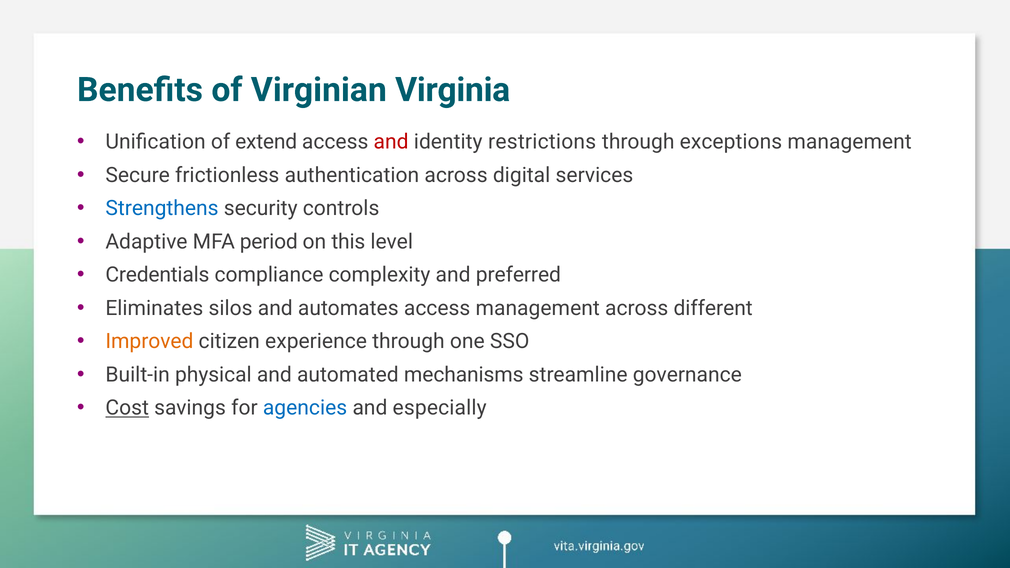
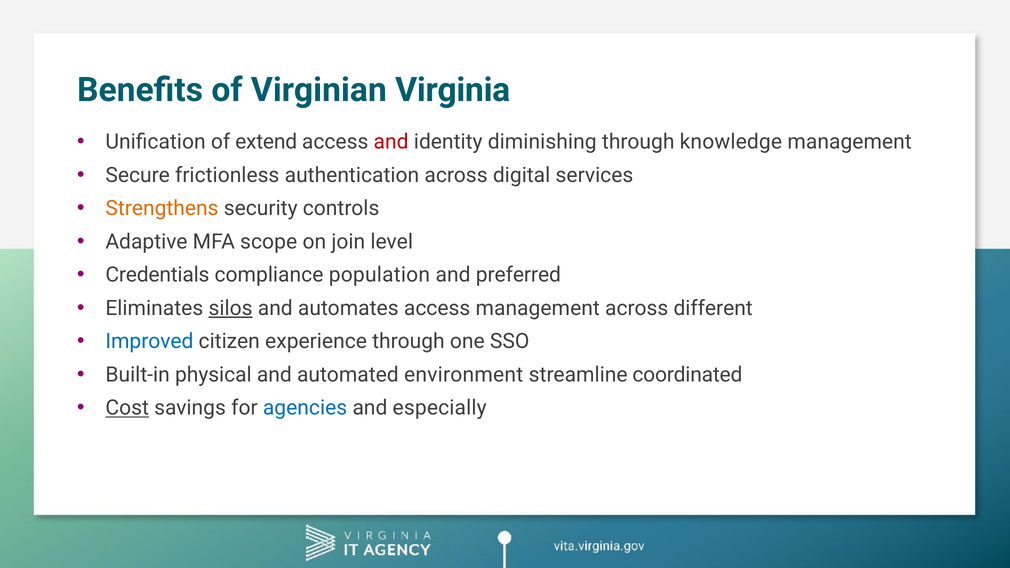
restrictions: restrictions -> diminishing
exceptions: exceptions -> knowledge
Strengthens colour: blue -> orange
period: period -> scope
this: this -> join
complexity: complexity -> population
silos underline: none -> present
Improved colour: orange -> blue
mechanisms: mechanisms -> environment
governance: governance -> coordinated
